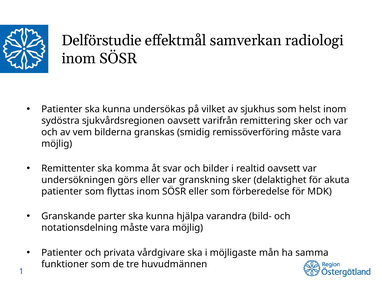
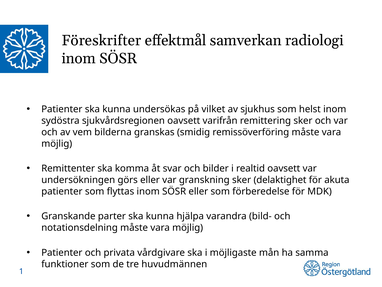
Delförstudie: Delförstudie -> Föreskrifter
